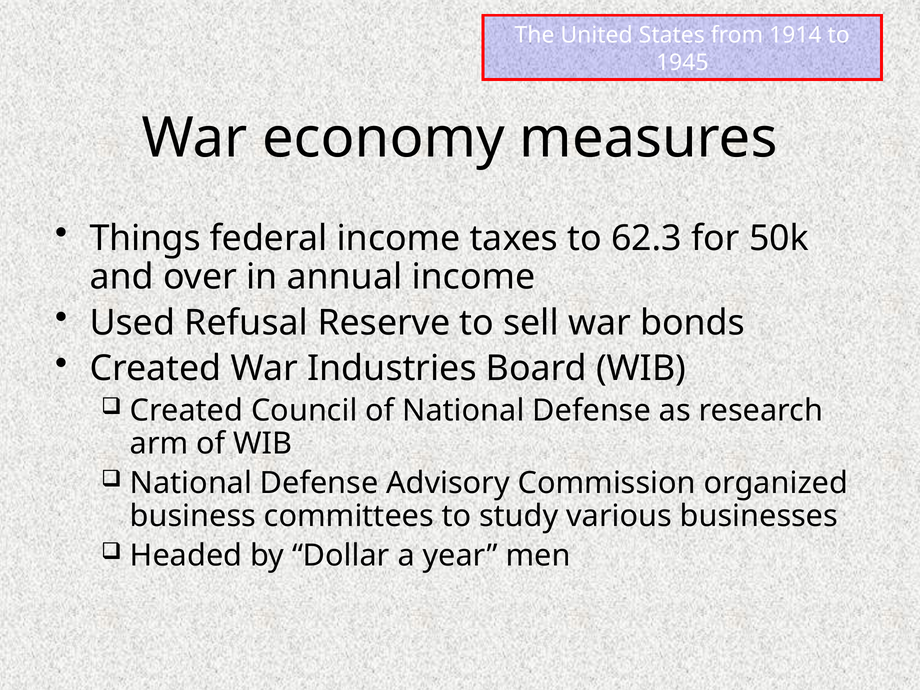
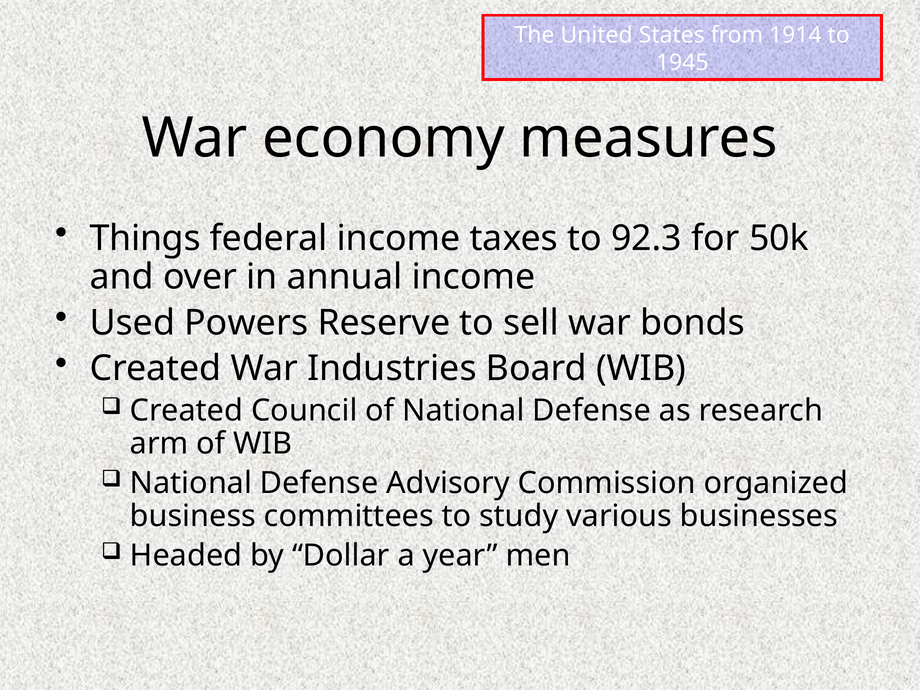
62.3: 62.3 -> 92.3
Refusal: Refusal -> Powers
